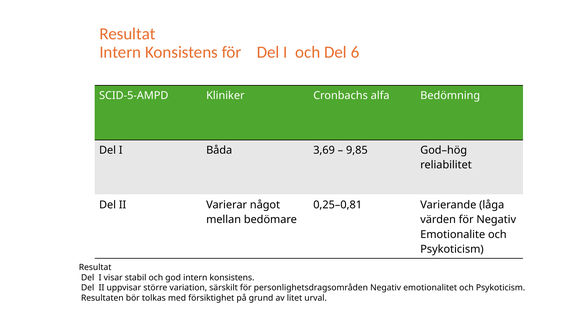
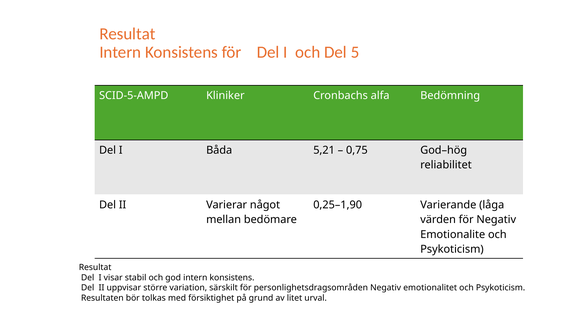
6: 6 -> 5
3,69: 3,69 -> 5,21
9,85: 9,85 -> 0,75
0,25–0,81: 0,25–0,81 -> 0,25–1,90
